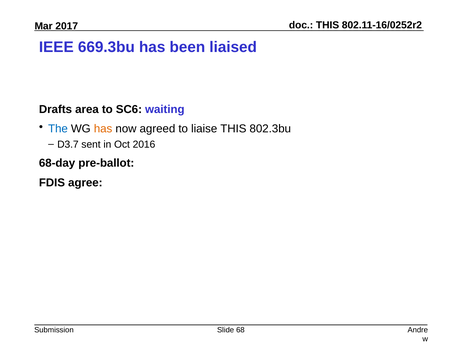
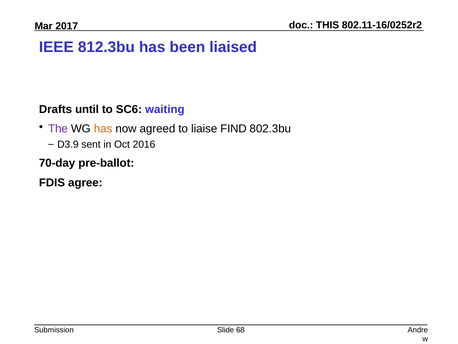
669.3bu: 669.3bu -> 812.3bu
area: area -> until
The colour: blue -> purple
liaise THIS: THIS -> FIND
D3.7: D3.7 -> D3.9
68-day: 68-day -> 70-day
